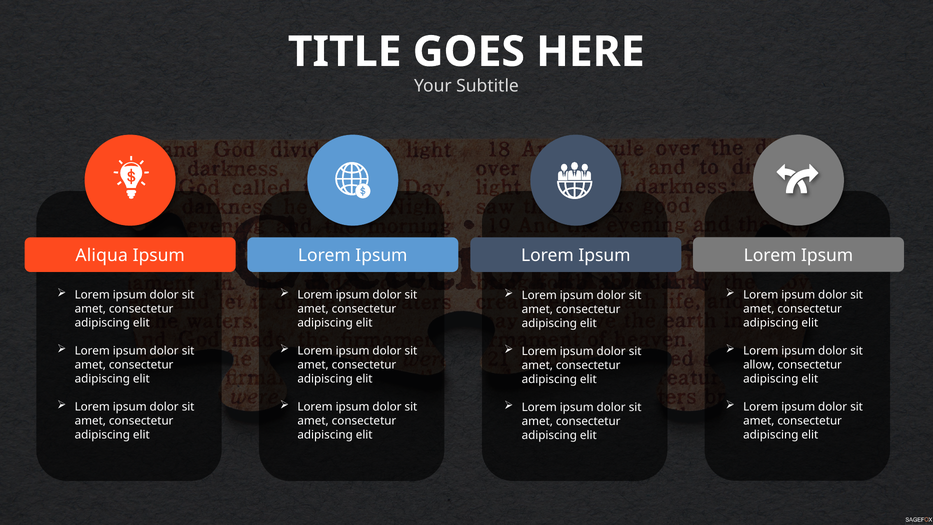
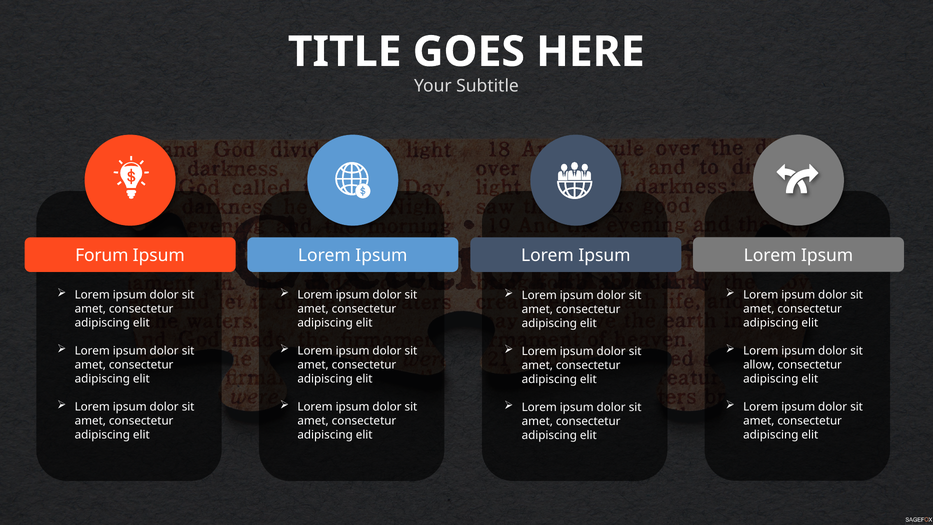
Aliqua: Aliqua -> Forum
